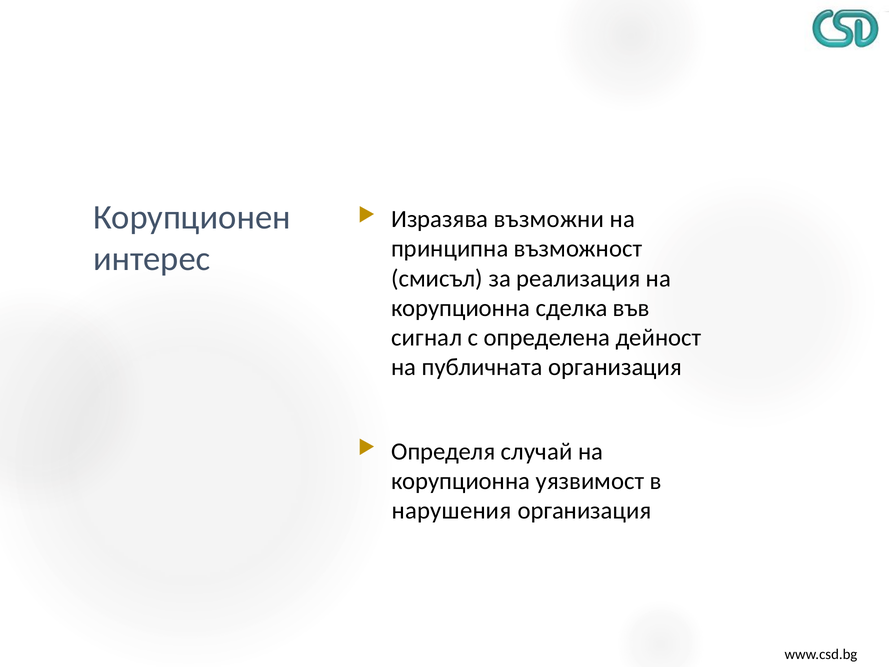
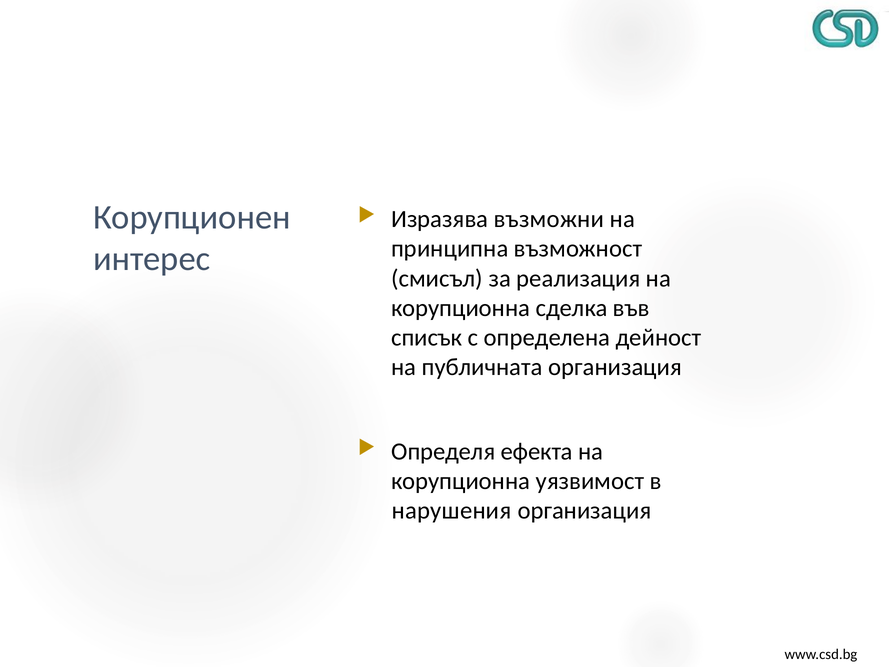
сигнал: сигнал -> списък
случай: случай -> ефекта
